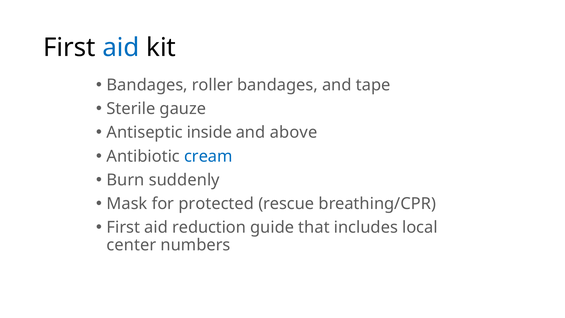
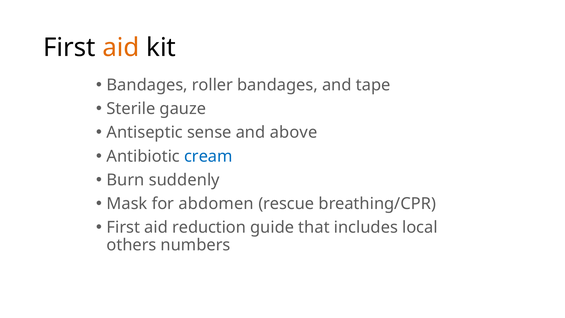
aid at (121, 47) colour: blue -> orange
inside: inside -> sense
protected: protected -> abdomen
center: center -> others
